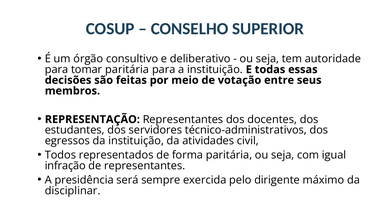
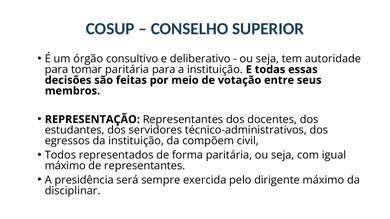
atividades: atividades -> compõem
infração at (65, 166): infração -> máximo
